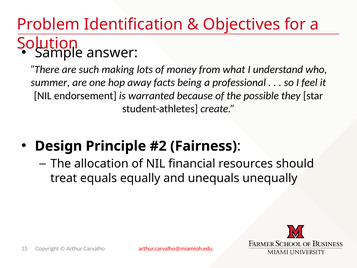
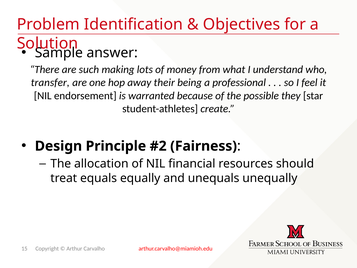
summer: summer -> transfer
facts: facts -> their
